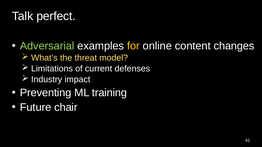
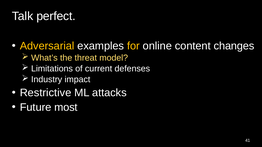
Adversarial colour: light green -> yellow
Preventing: Preventing -> Restrictive
training: training -> attacks
chair: chair -> most
